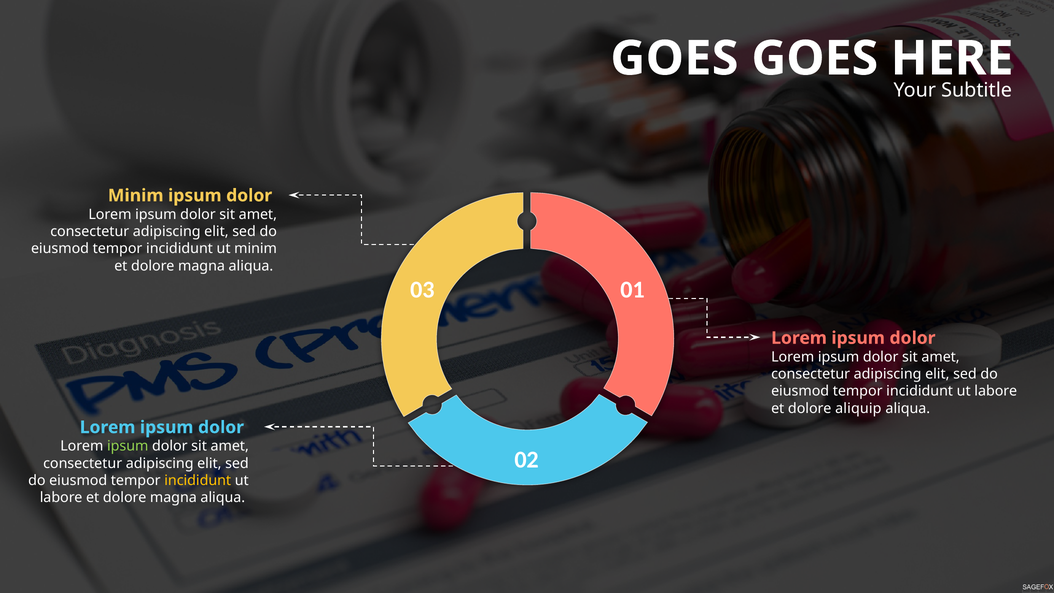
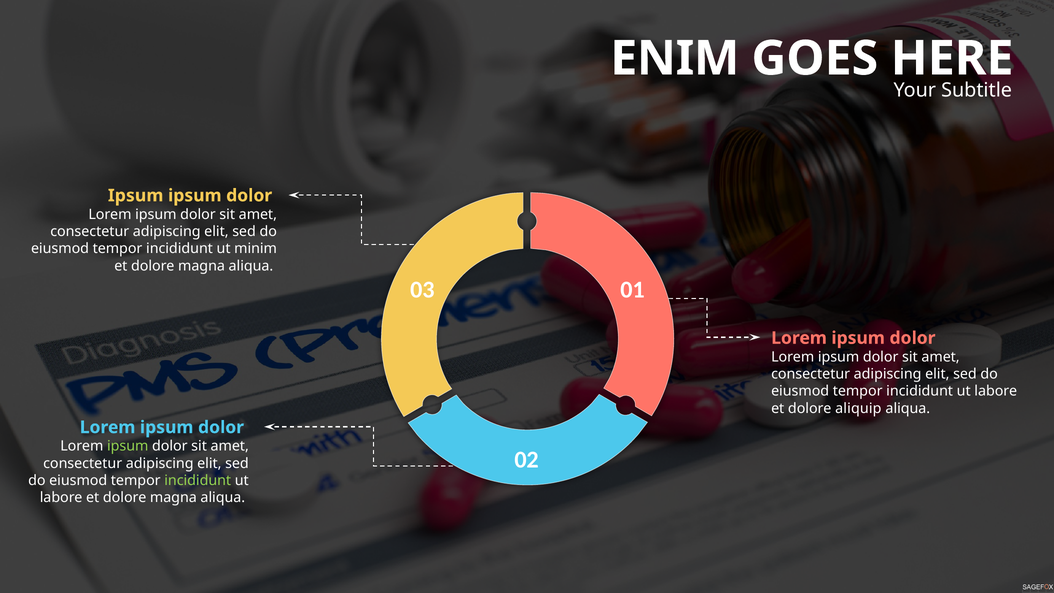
GOES at (674, 59): GOES -> ENIM
Minim at (136, 196): Minim -> Ipsum
incididunt at (198, 480) colour: yellow -> light green
